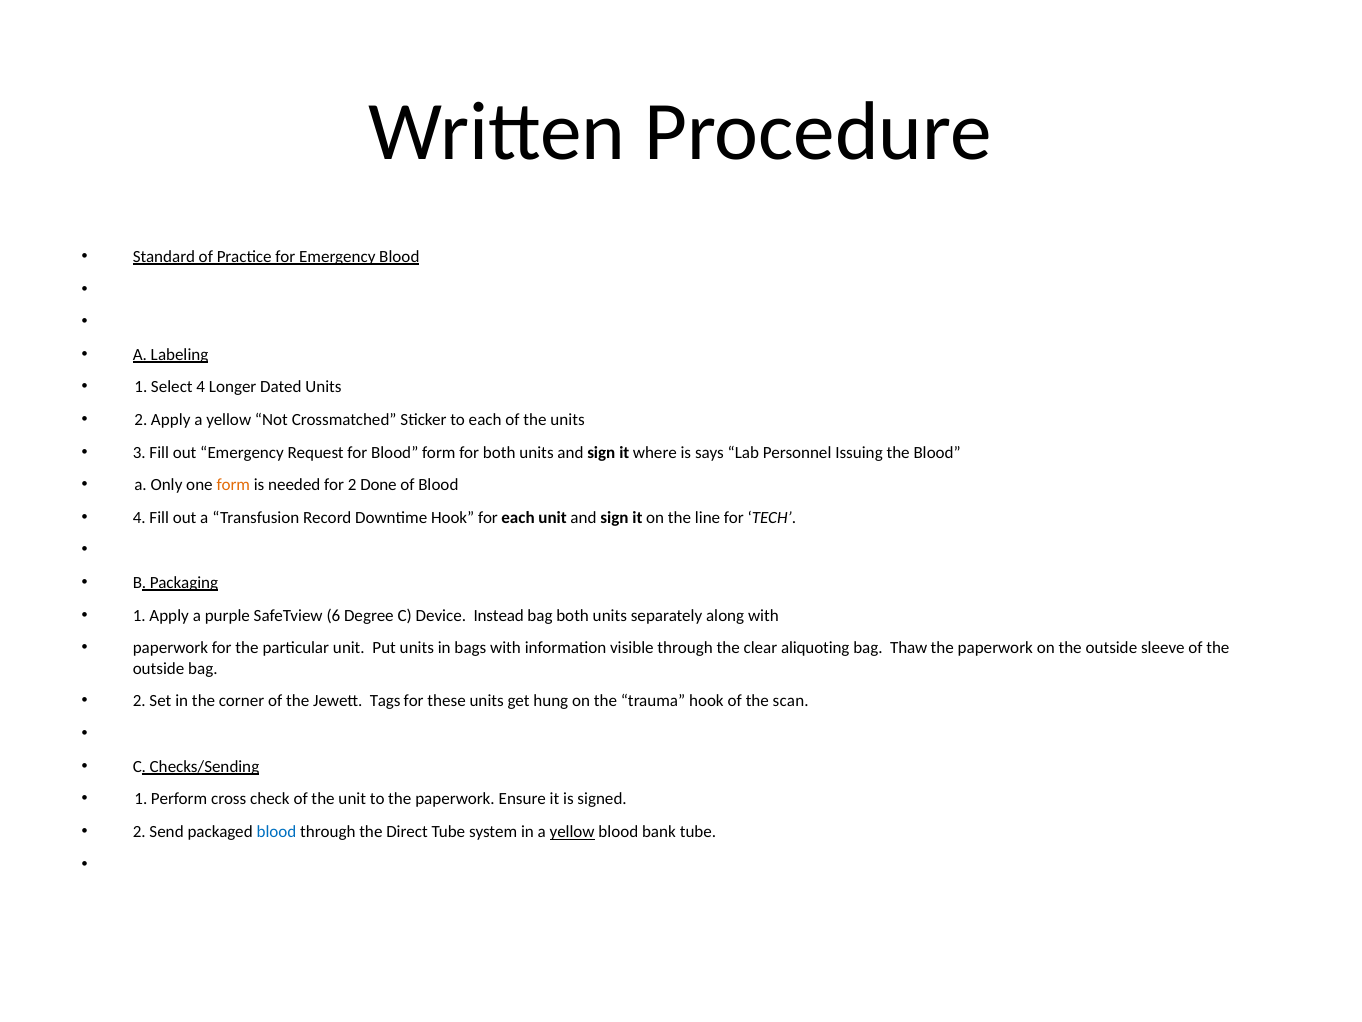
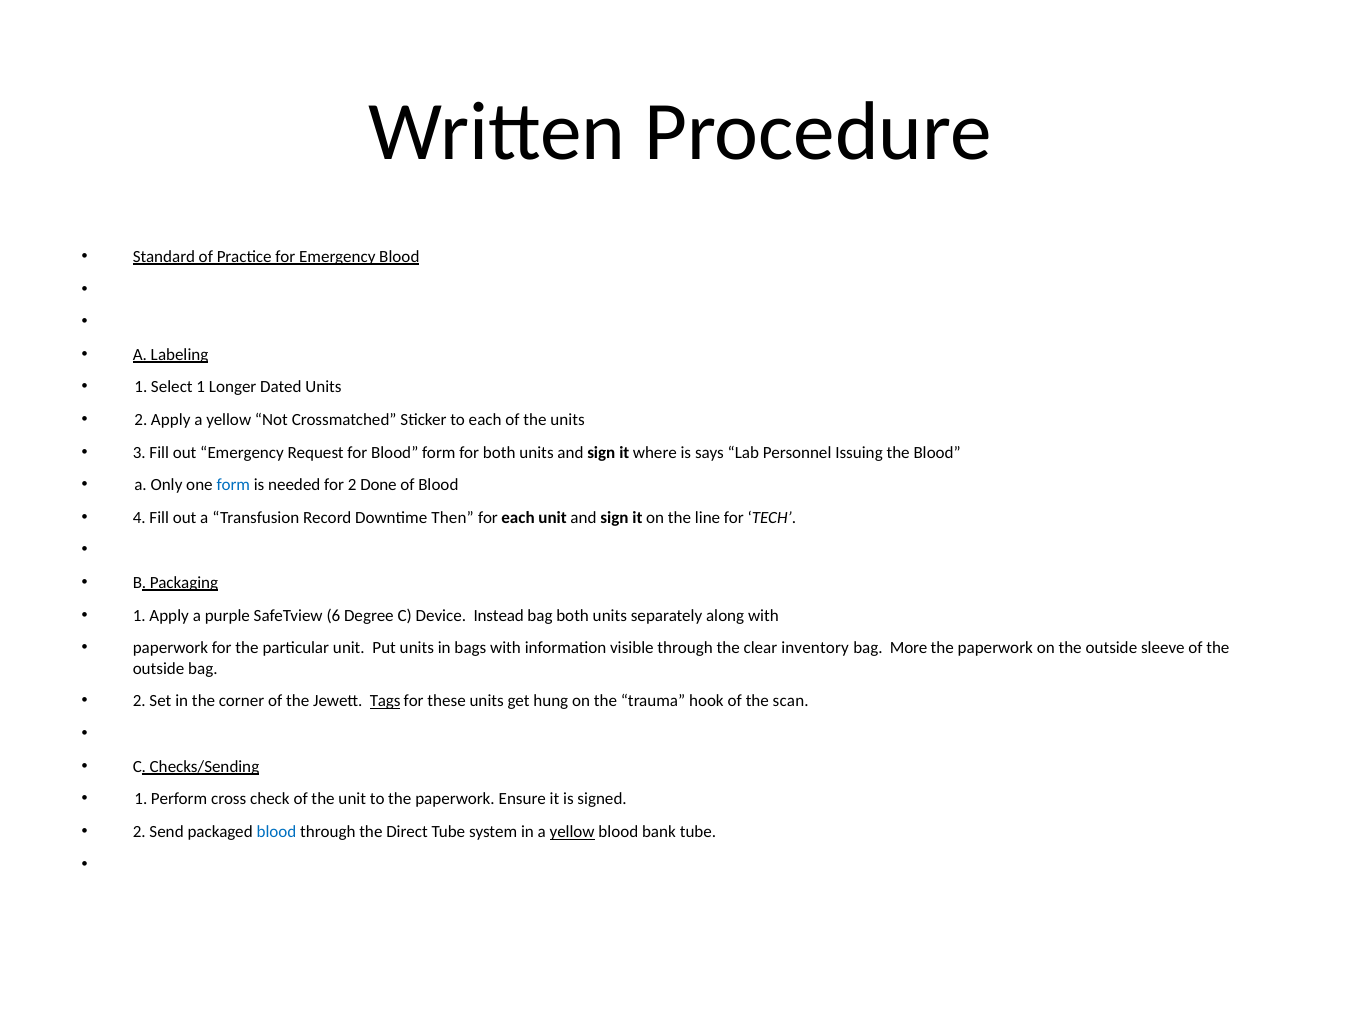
Select 4: 4 -> 1
form at (233, 485) colour: orange -> blue
Downtime Hook: Hook -> Then
aliquoting: aliquoting -> inventory
Thaw: Thaw -> More
Tags underline: none -> present
